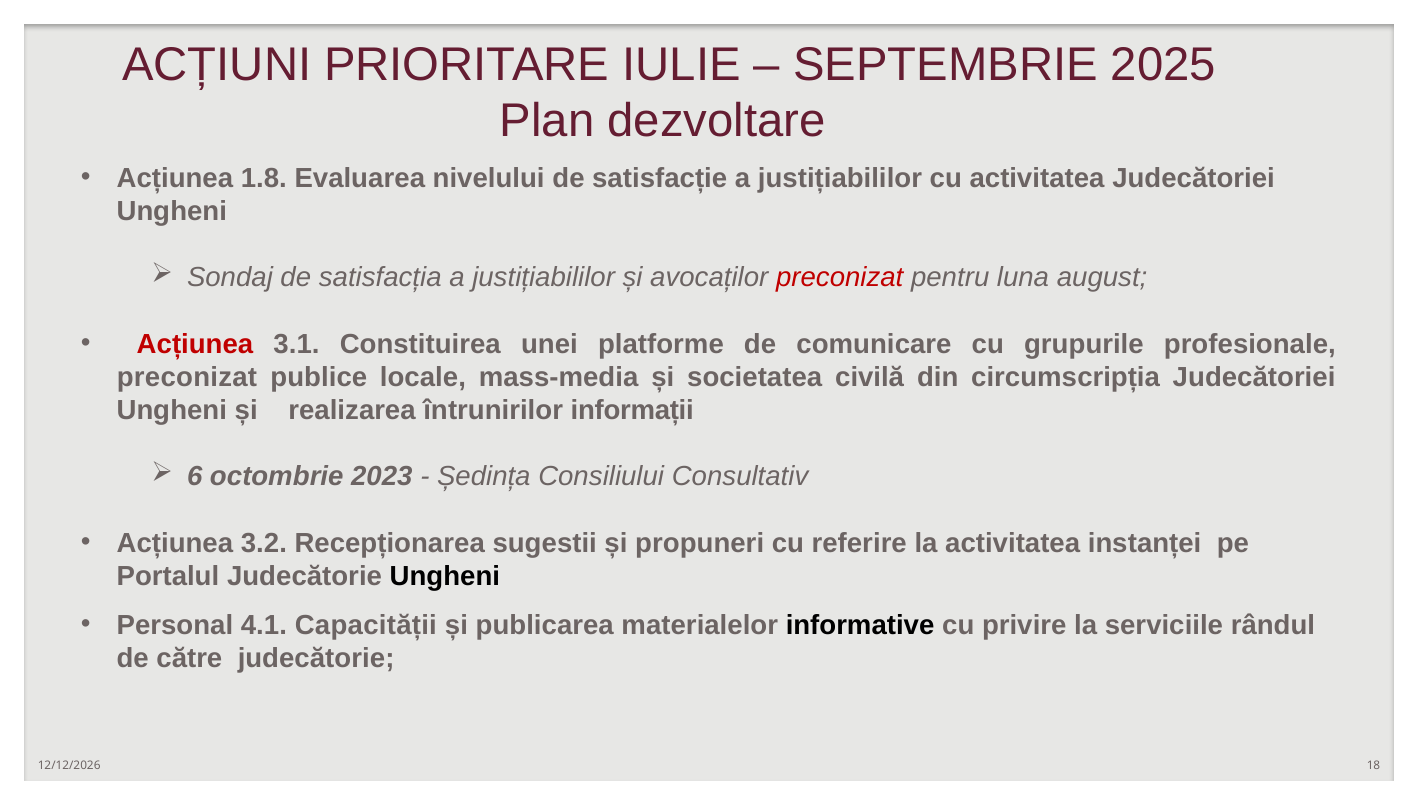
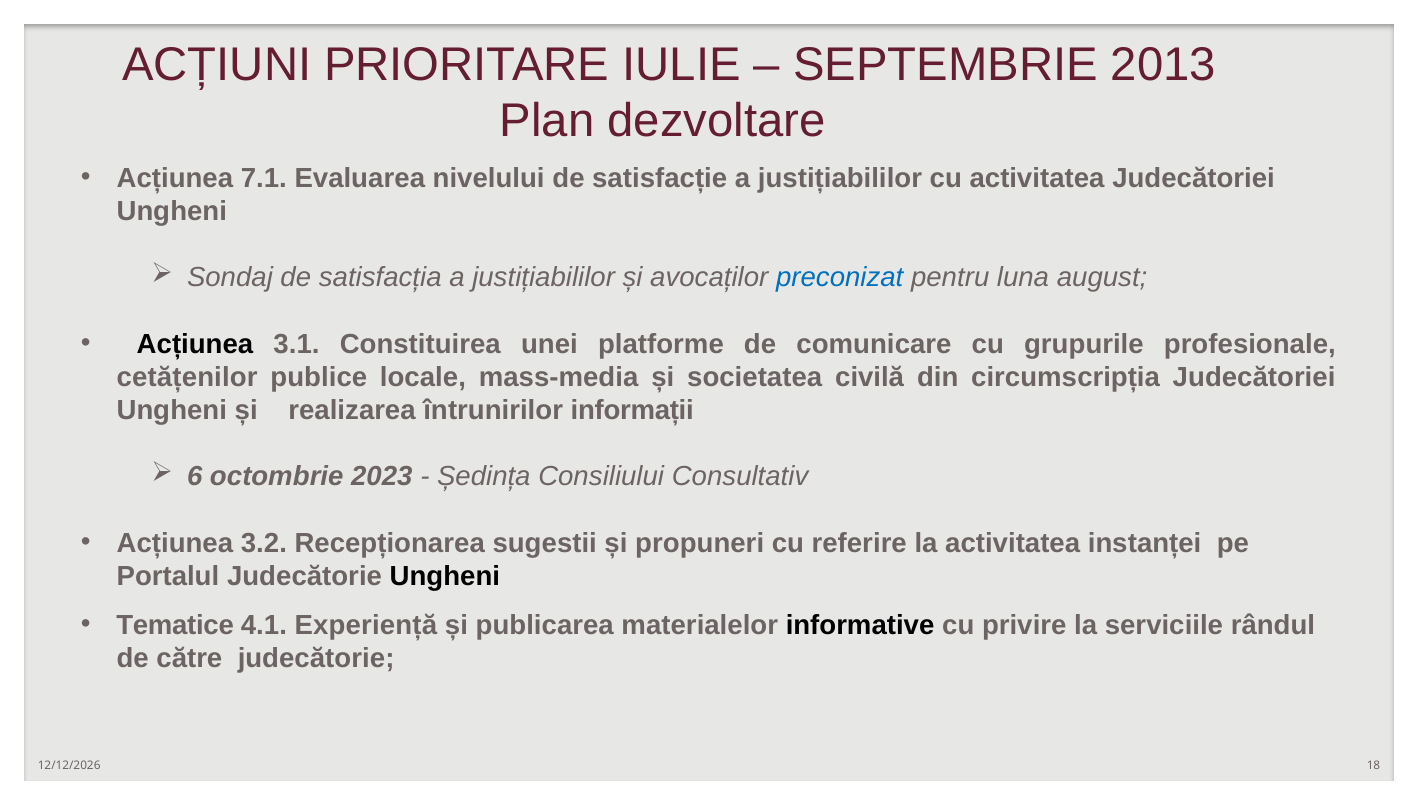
2025: 2025 -> 2013
1.8: 1.8 -> 7.1
preconizat at (840, 278) colour: red -> blue
Acțiunea at (195, 344) colour: red -> black
preconizat at (187, 377): preconizat -> cetățenilor
Personal: Personal -> Tematice
Capacității: Capacității -> Experiență
